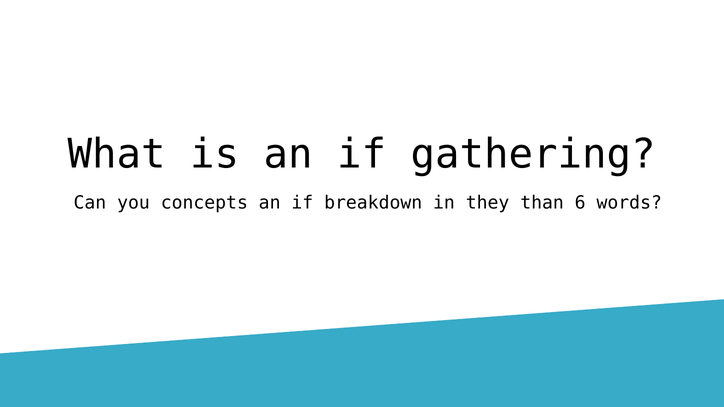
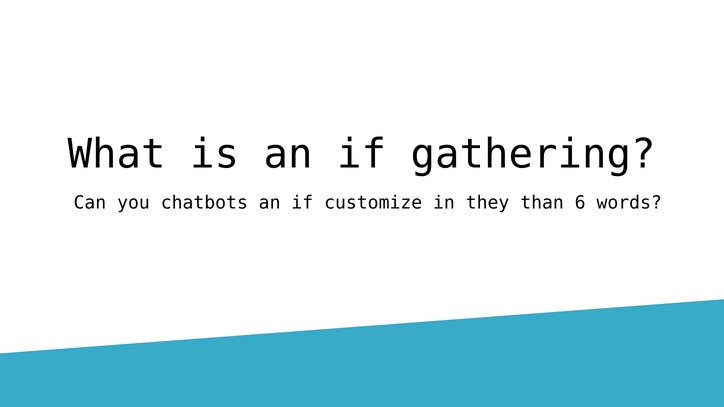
concepts: concepts -> chatbots
breakdown: breakdown -> customize
